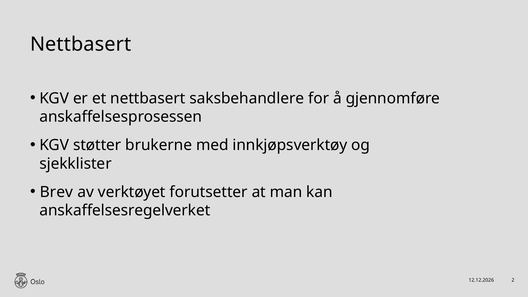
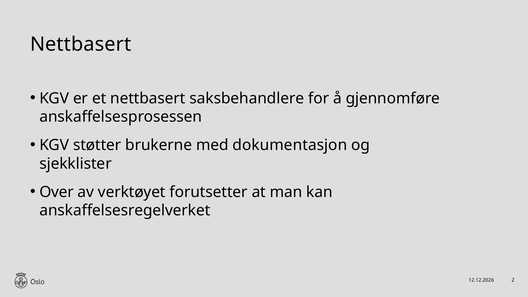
innkjøpsverktøy: innkjøpsverktøy -> dokumentasjon
Brev: Brev -> Over
